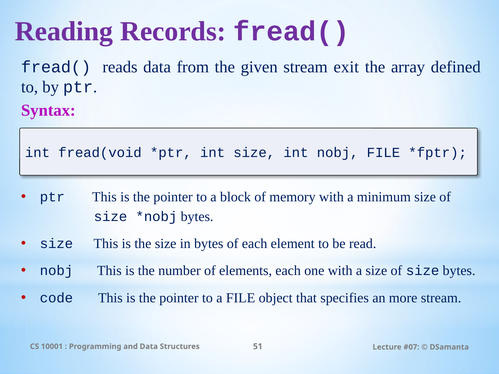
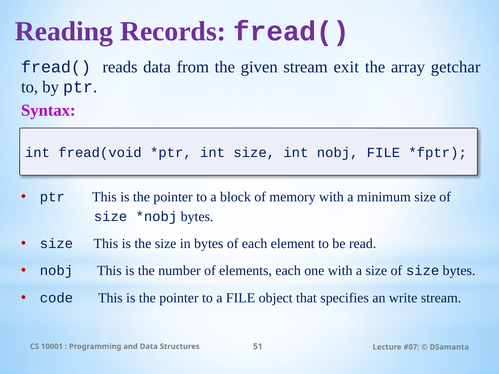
defined: defined -> getchar
more: more -> write
